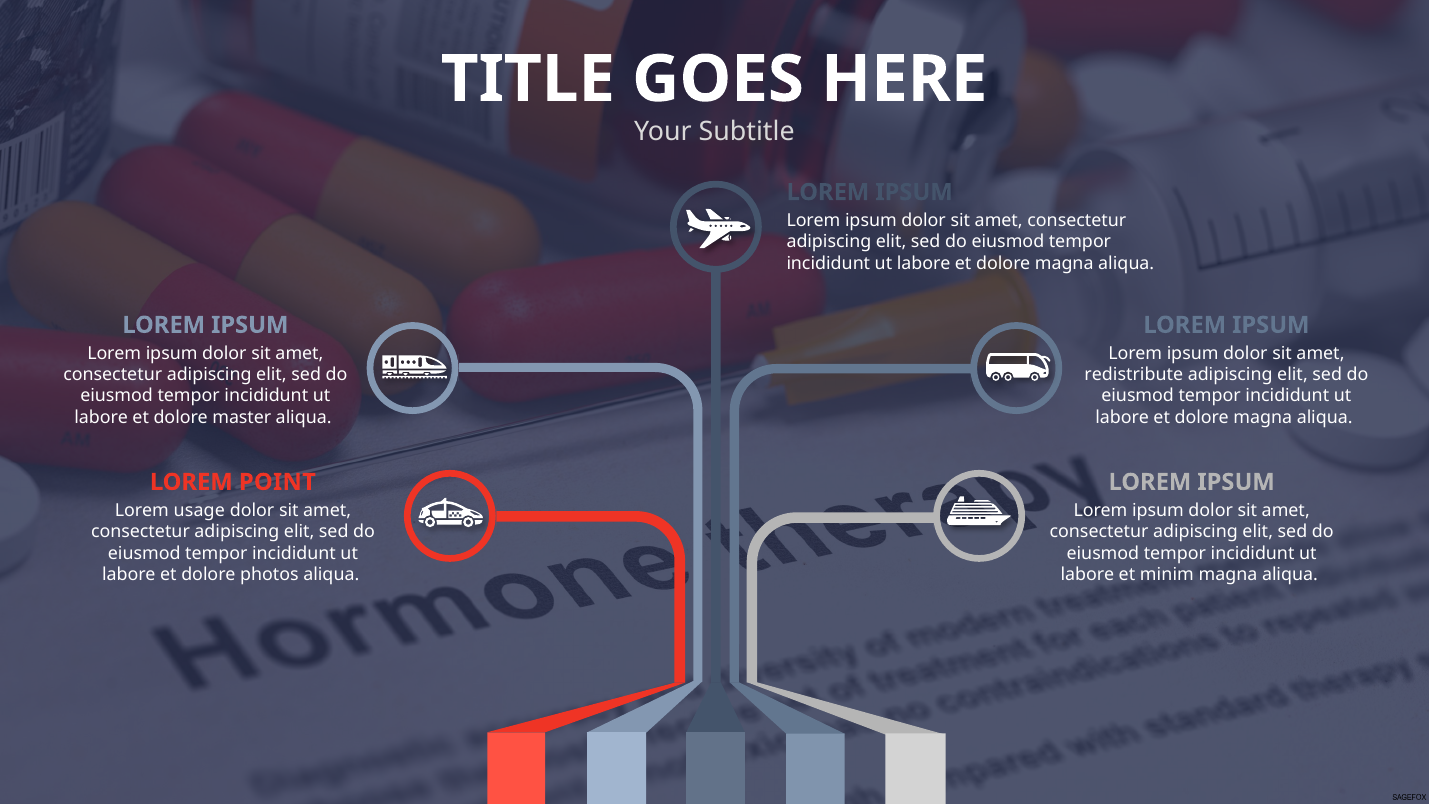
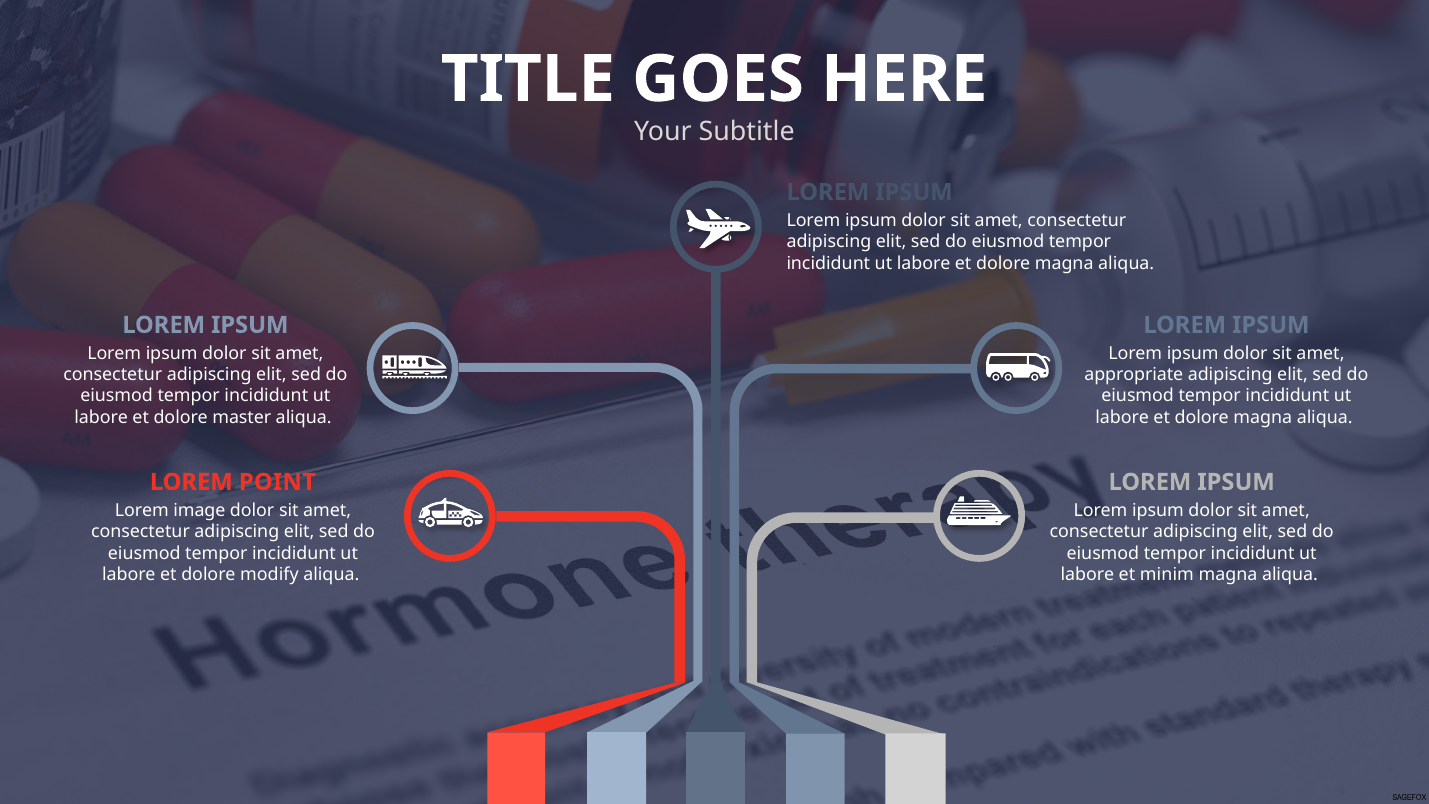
redistribute: redistribute -> appropriate
usage: usage -> image
photos: photos -> modify
